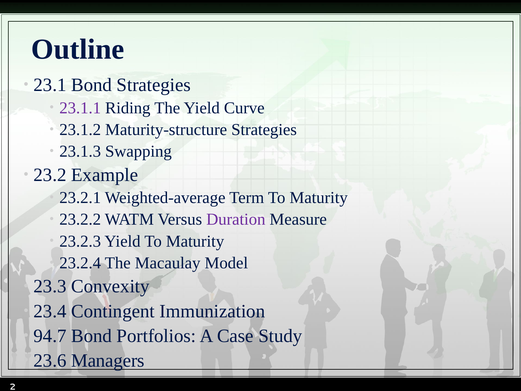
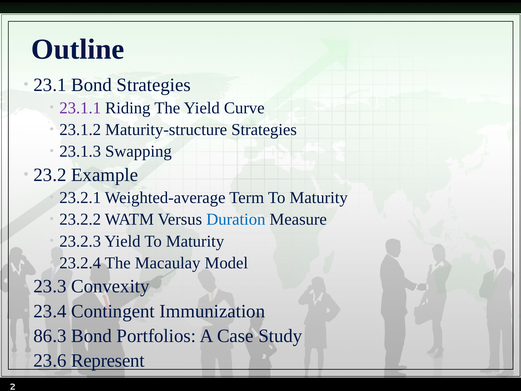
Duration colour: purple -> blue
94.7: 94.7 -> 86.3
Managers: Managers -> Represent
